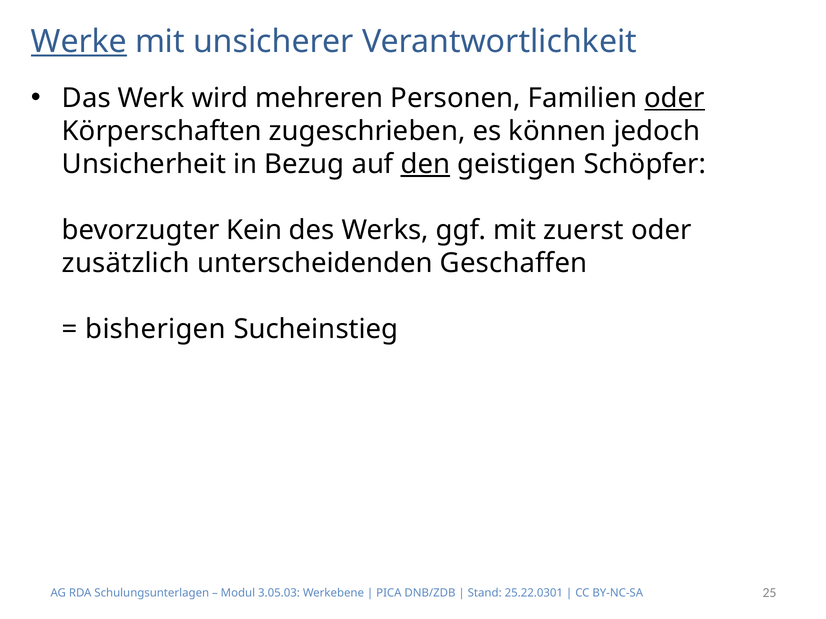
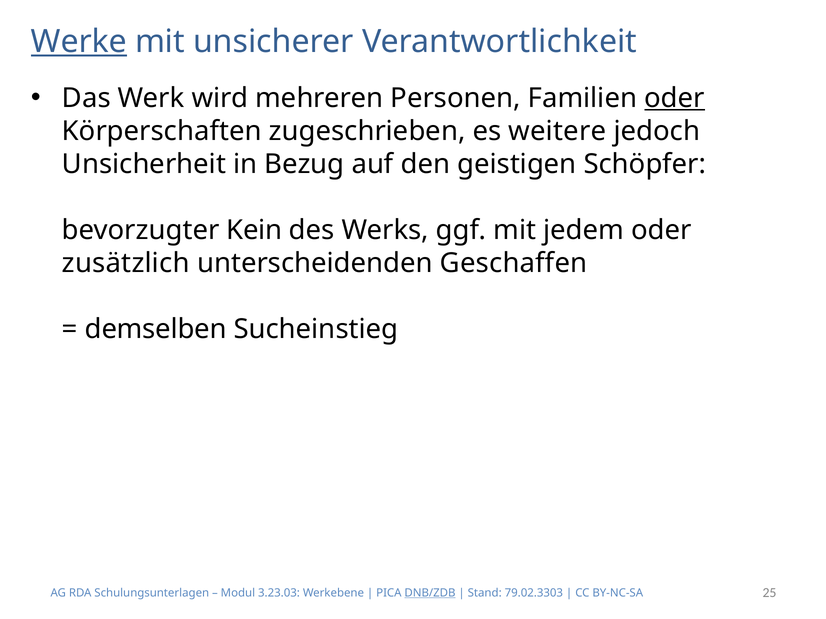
können: können -> weitere
den underline: present -> none
zuerst: zuerst -> jedem
bisherigen: bisherigen -> demselben
3.05.03: 3.05.03 -> 3.23.03
DNB/ZDB underline: none -> present
25.22.0301: 25.22.0301 -> 79.02.3303
